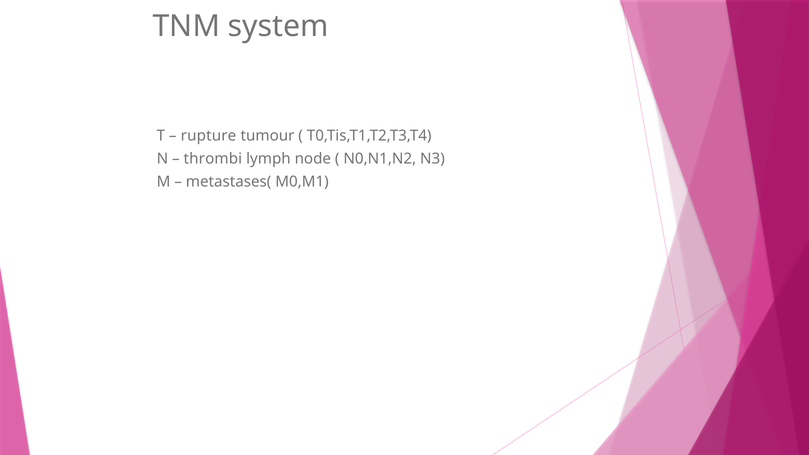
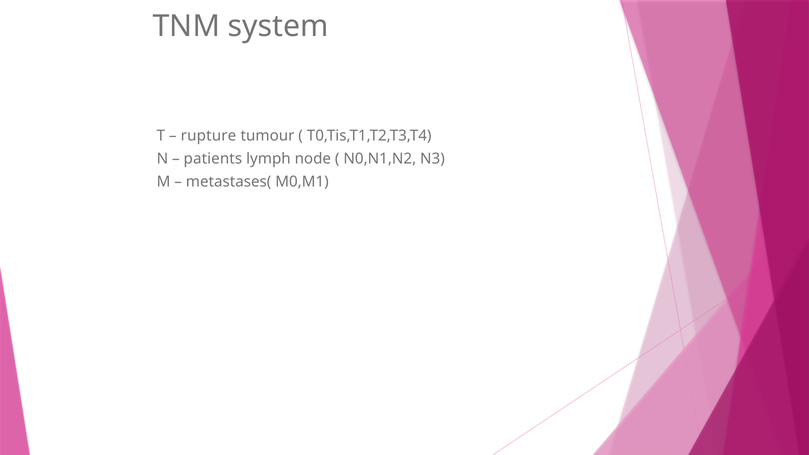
thrombi: thrombi -> patients
